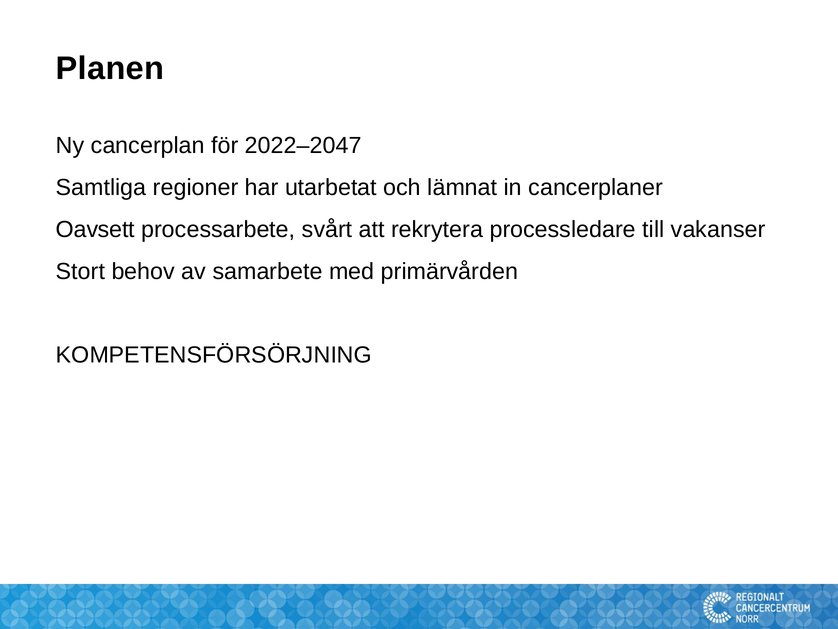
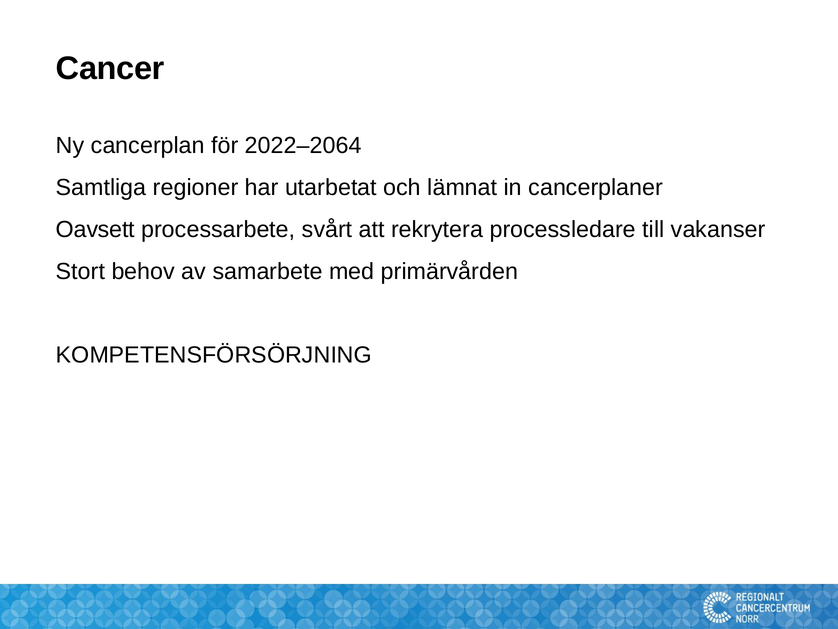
Planen: Planen -> Cancer
2022–2047: 2022–2047 -> 2022–2064
